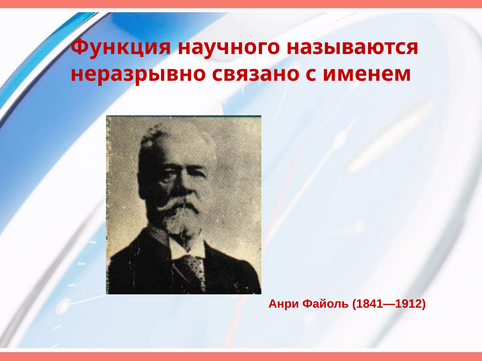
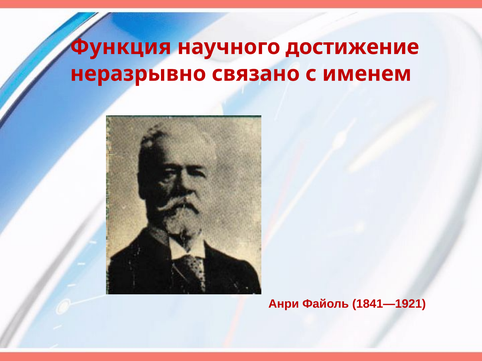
называются: называются -> достижение
1841—1912: 1841—1912 -> 1841—1921
